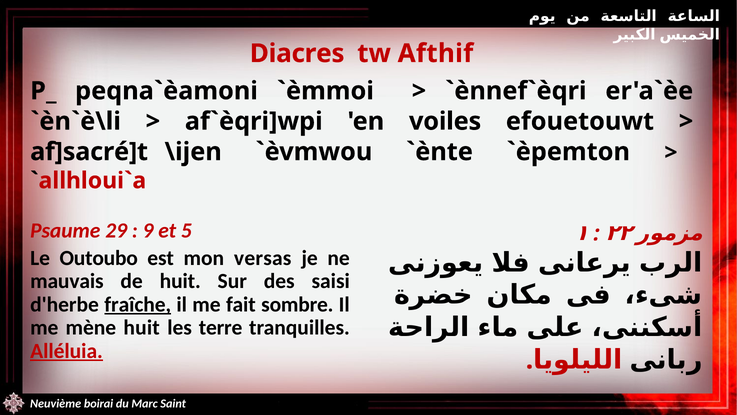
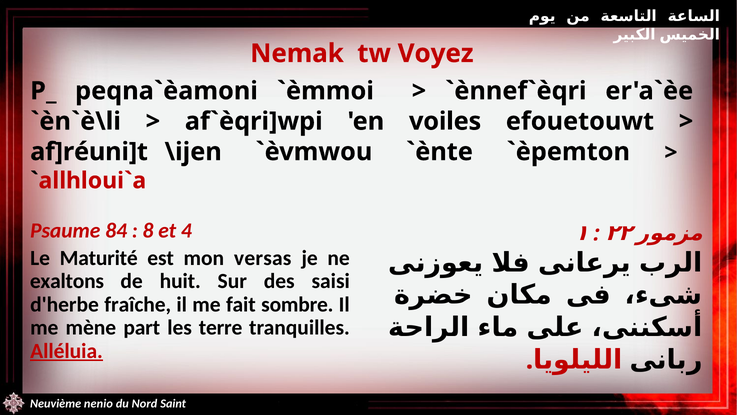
Diacres: Diacres -> Nemak
Afthif: Afthif -> Voyez
af]sacré]t: af]sacré]t -> af]réuni]t
29: 29 -> 84
9: 9 -> 8
5: 5 -> 4
Outoubo: Outoubo -> Maturité
mauvais: mauvais -> exaltons
fraîche underline: present -> none
mène huit: huit -> part
boirai: boirai -> nenio
Marc: Marc -> Nord
